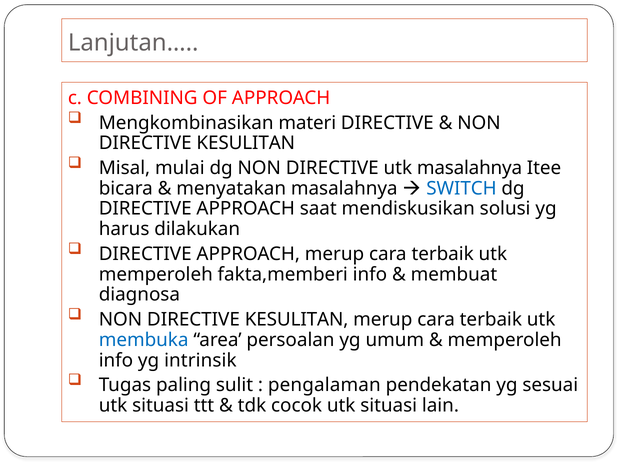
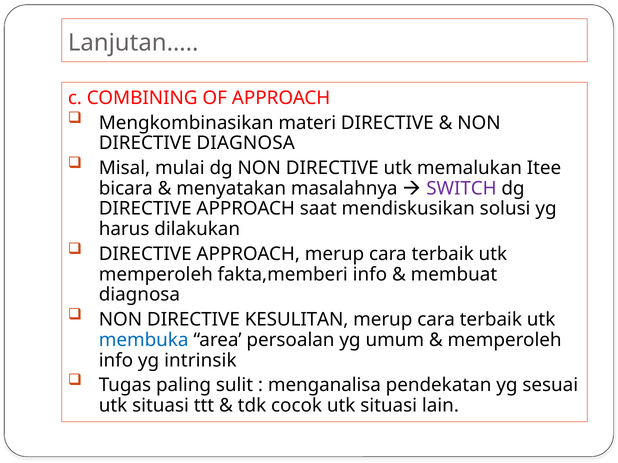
KESULITAN at (246, 143): KESULITAN -> DIAGNOSA
utk masalahnya: masalahnya -> memalukan
SWITCH colour: blue -> purple
pengalaman: pengalaman -> menganalisa
